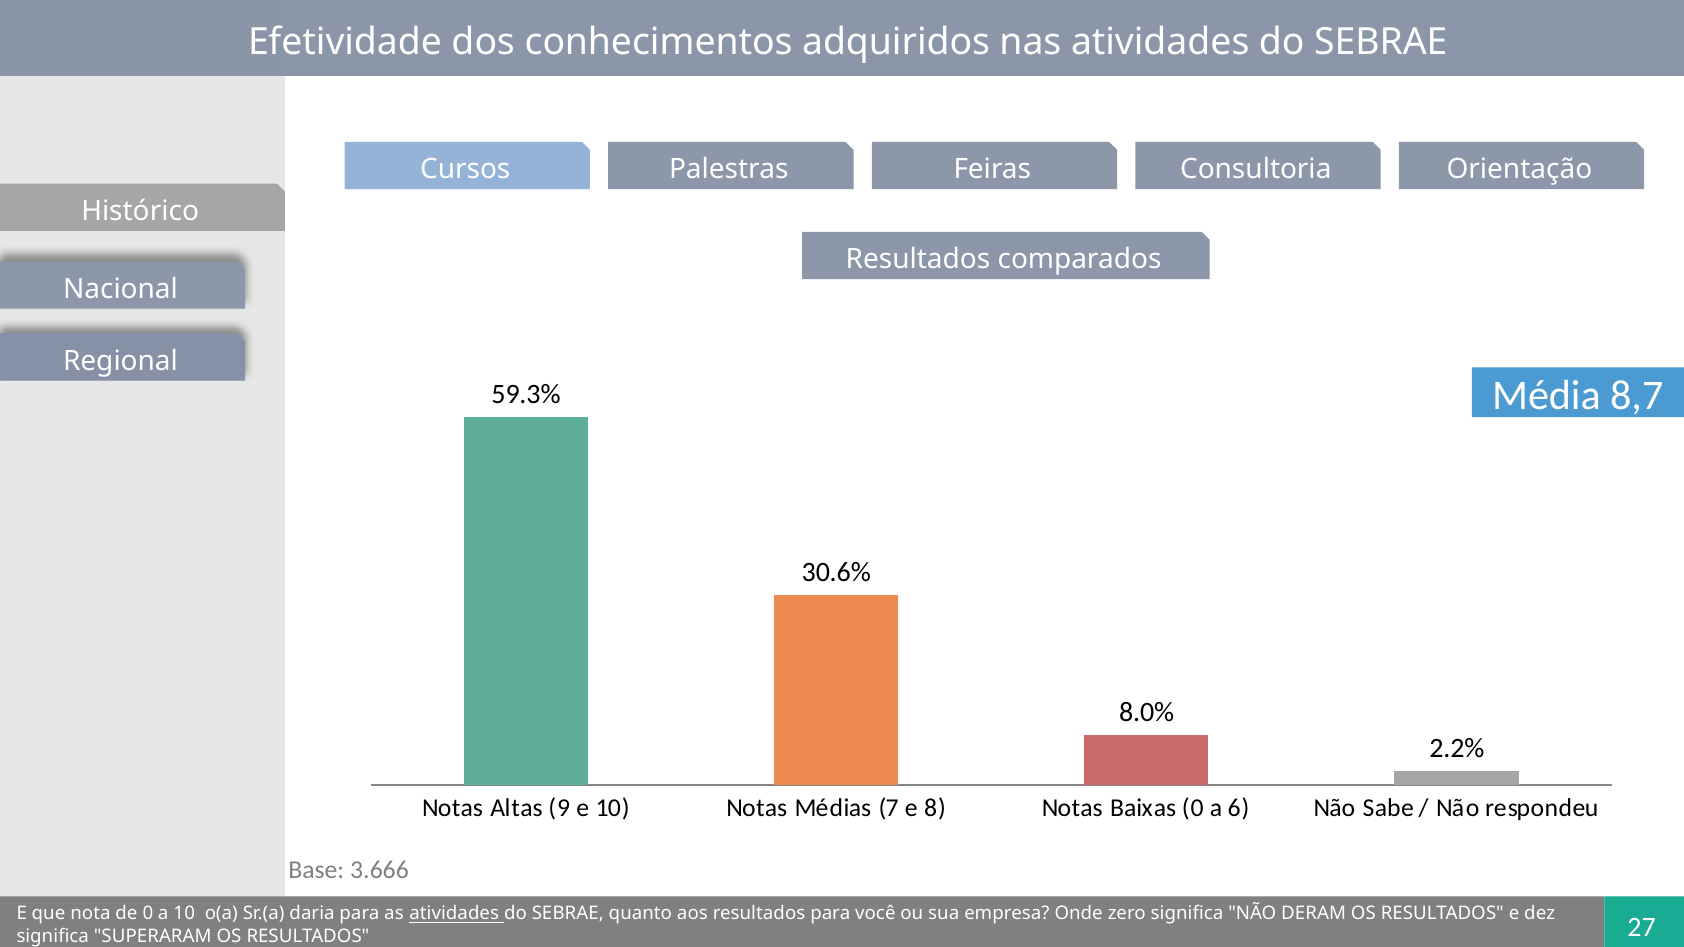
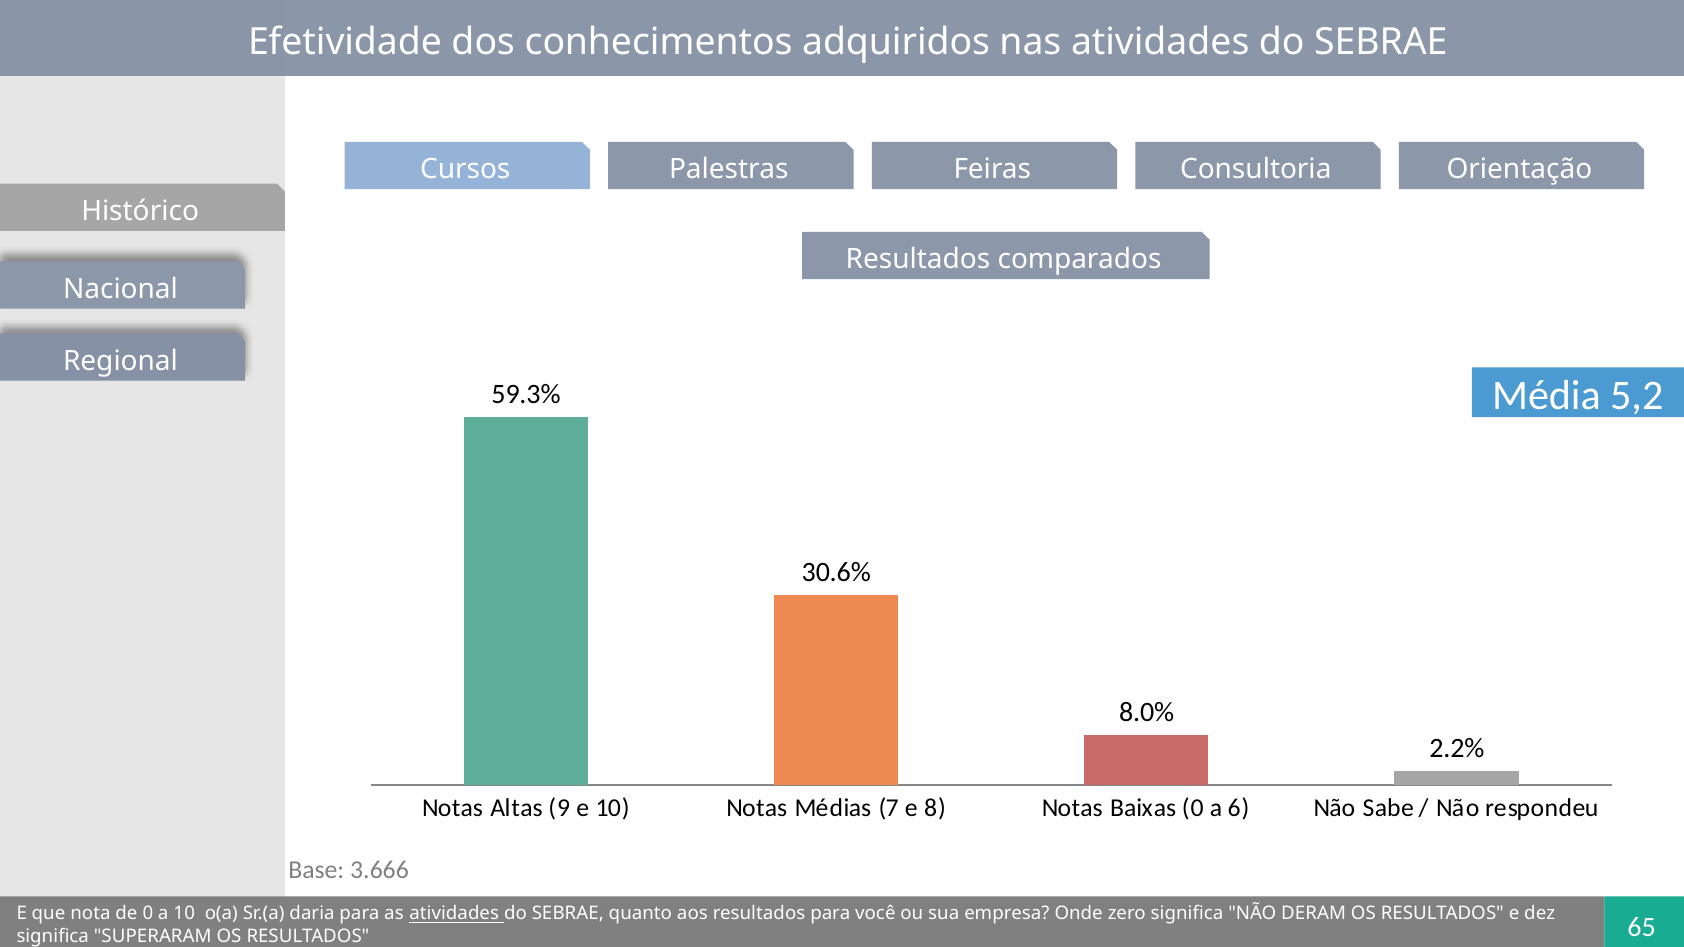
8,7: 8,7 -> 5,2
27: 27 -> 65
